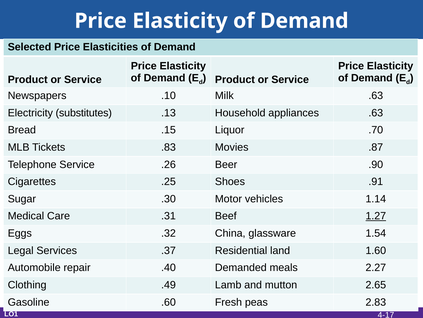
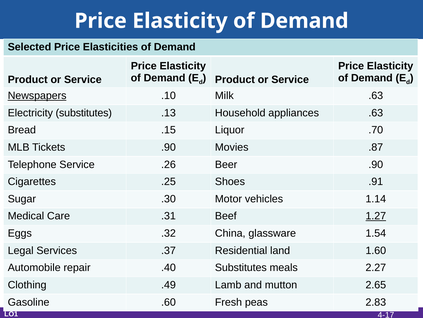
Newspapers underline: none -> present
Tickets .83: .83 -> .90
.40 Demanded: Demanded -> Substitutes
